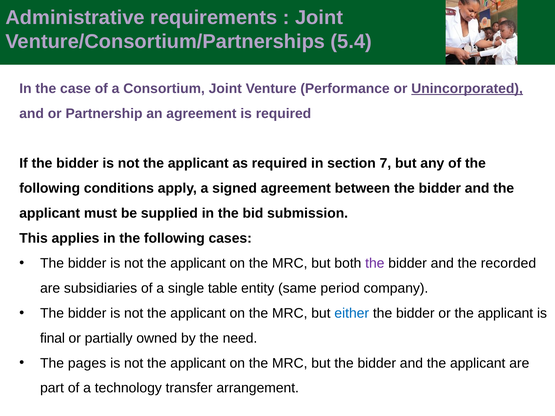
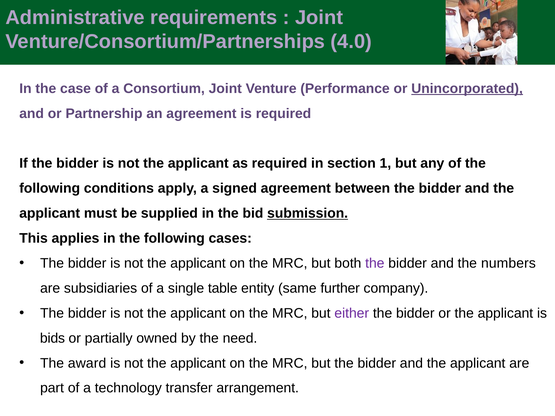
5.4: 5.4 -> 4.0
7: 7 -> 1
submission underline: none -> present
recorded: recorded -> numbers
period: period -> further
either colour: blue -> purple
final: final -> bids
pages: pages -> award
